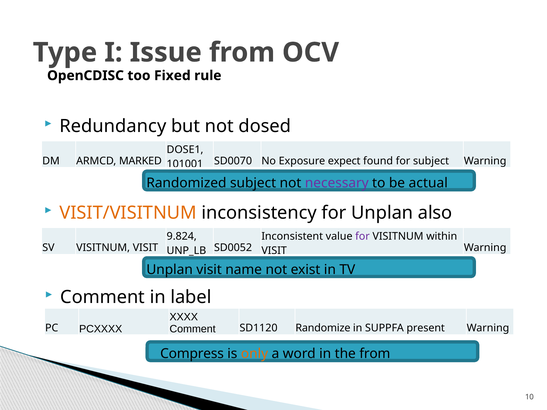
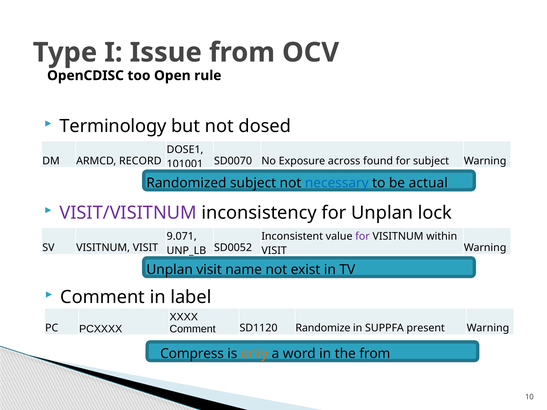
Fixed: Fixed -> Open
Redundancy: Redundancy -> Terminology
MARKED: MARKED -> RECORD
expect: expect -> across
necessary colour: purple -> blue
VISIT/VISITNUM colour: orange -> purple
also: also -> lock
9.824: 9.824 -> 9.071
